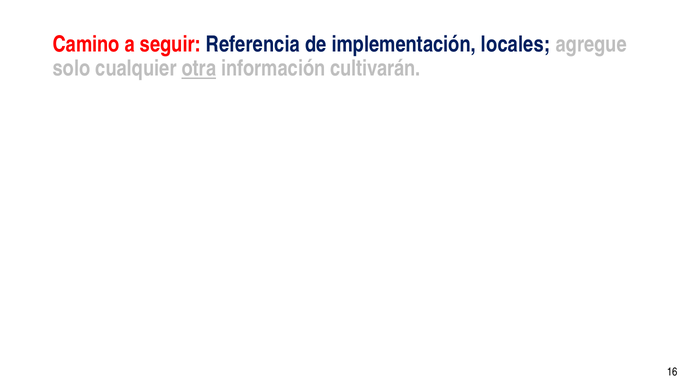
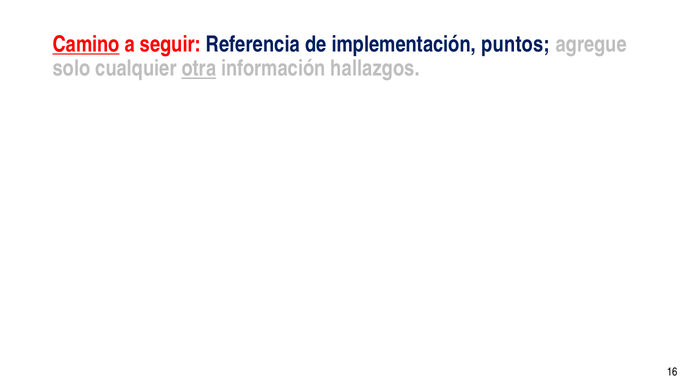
Camino underline: none -> present
locales: locales -> puntos
cultivarán: cultivarán -> hallazgos
